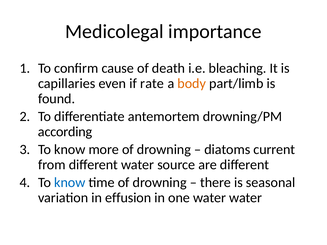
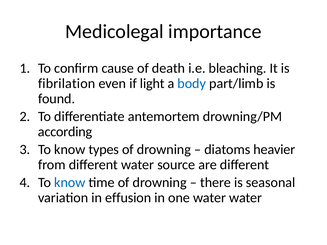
capillaries: capillaries -> fibrilation
rate: rate -> light
body colour: orange -> blue
more: more -> types
current: current -> heavier
